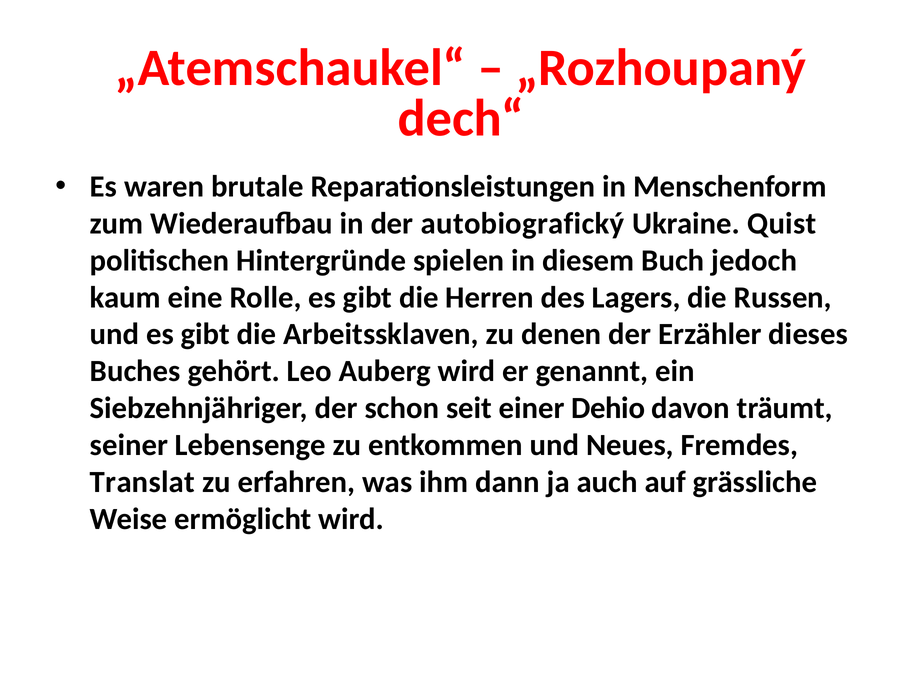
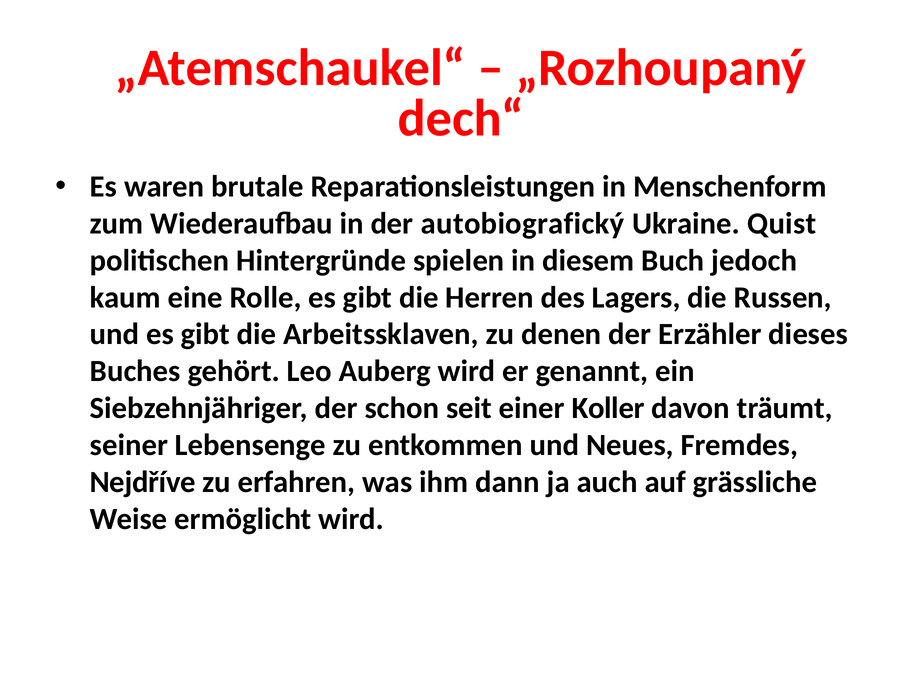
Dehio: Dehio -> Koller
Translat: Translat -> Nejdříve
